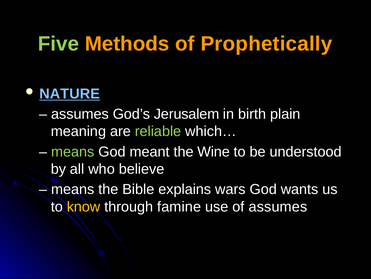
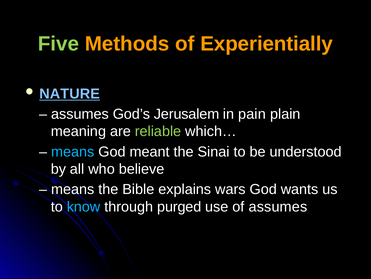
Prophetically: Prophetically -> Experientially
birth: birth -> pain
means at (73, 151) colour: light green -> light blue
Wine: Wine -> Sinai
know colour: yellow -> light blue
famine: famine -> purged
